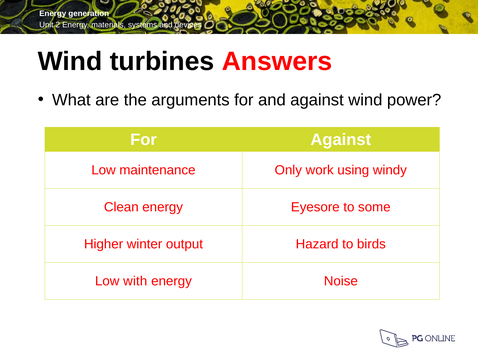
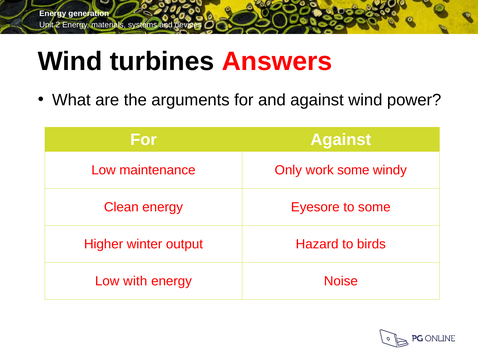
work using: using -> some
